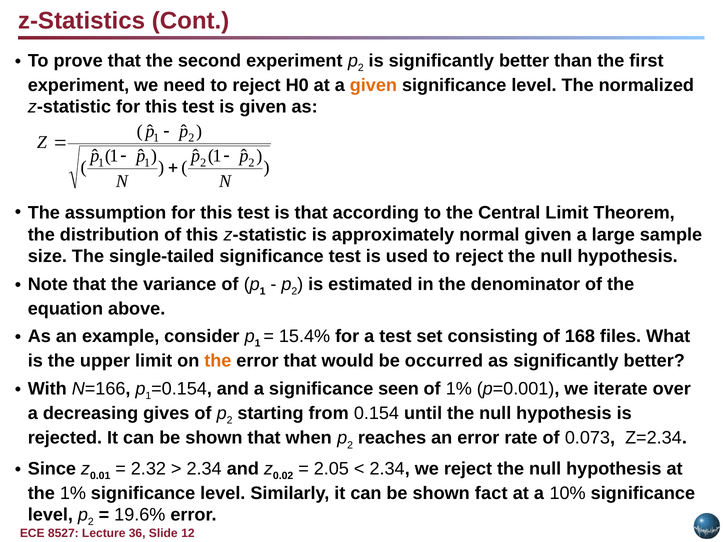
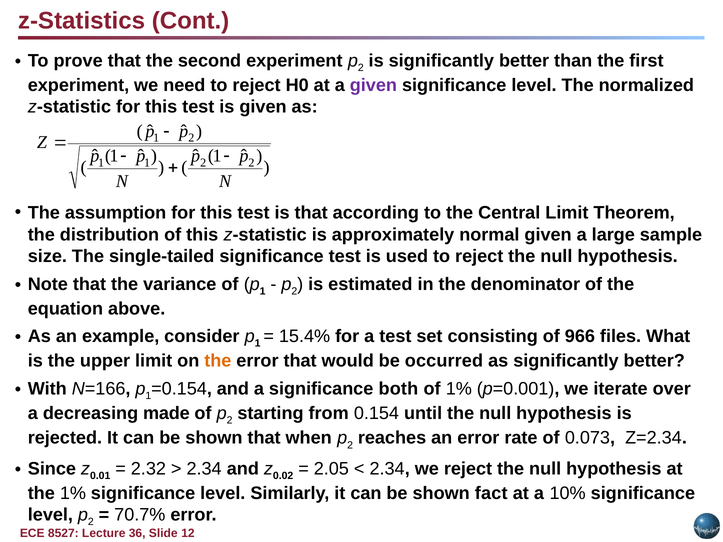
given at (373, 85) colour: orange -> purple
168: 168 -> 966
seen: seen -> both
gives: gives -> made
19.6%: 19.6% -> 70.7%
